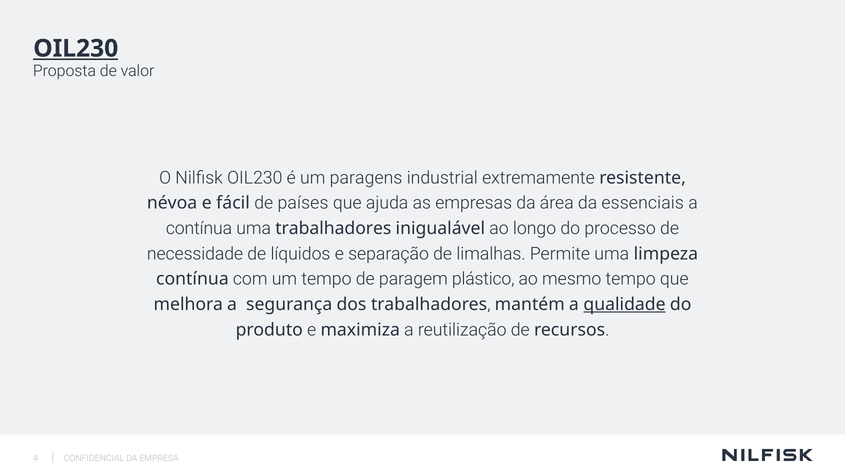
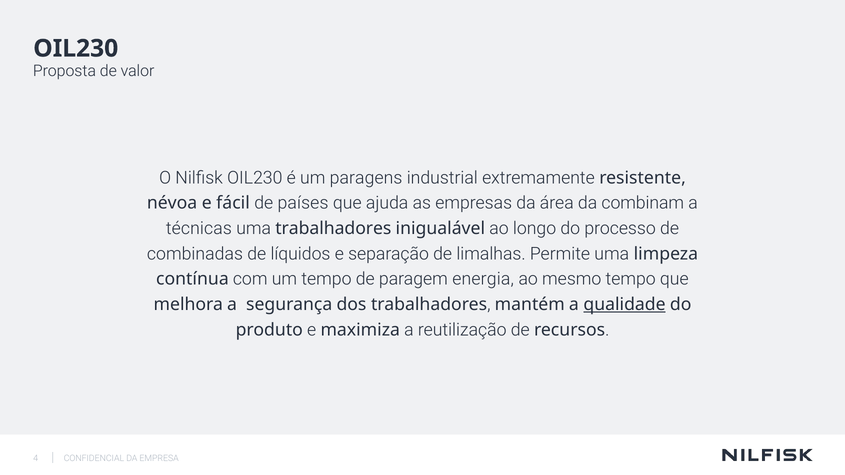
OIL230 at (76, 49) underline: present -> none
essenciais: essenciais -> combinam
contínua at (199, 229): contínua -> técnicas
necessidade: necessidade -> combinadas
plástico: plástico -> energia
